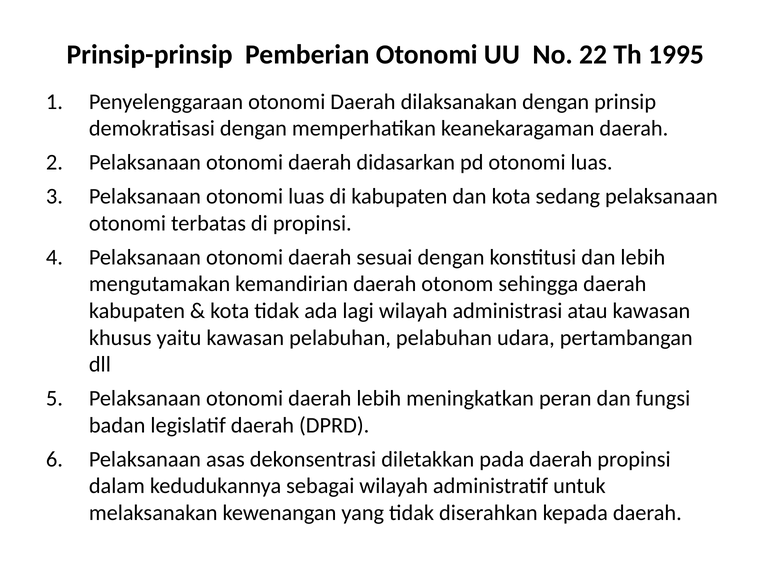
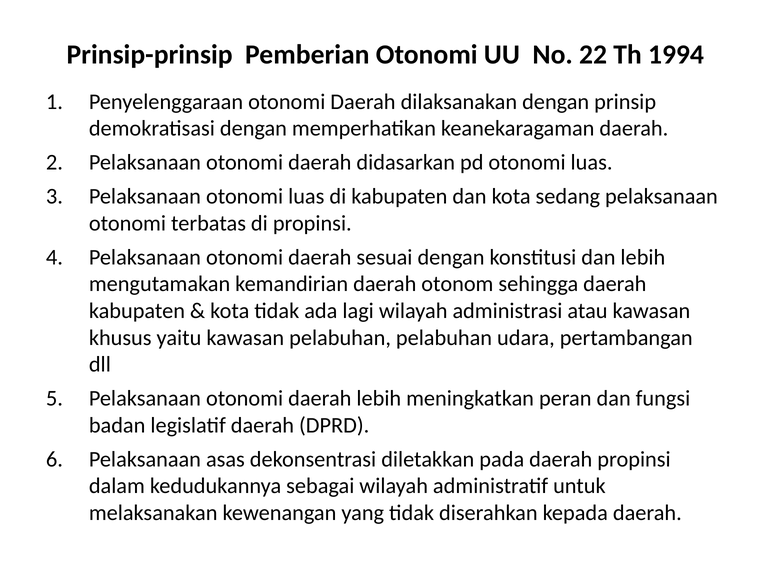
1995: 1995 -> 1994
